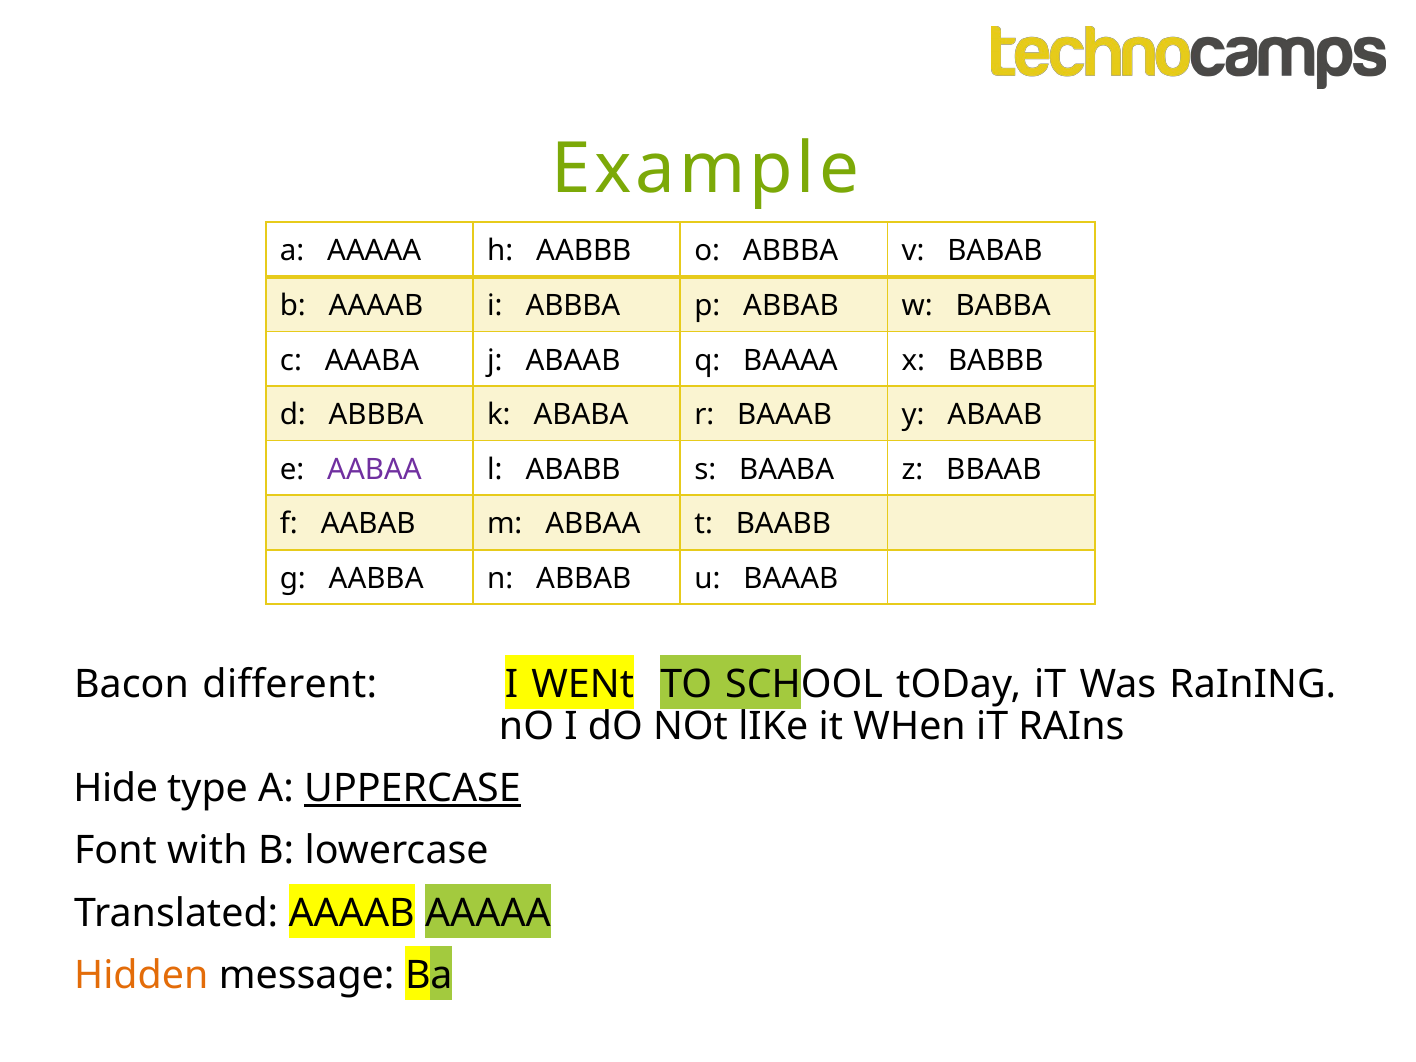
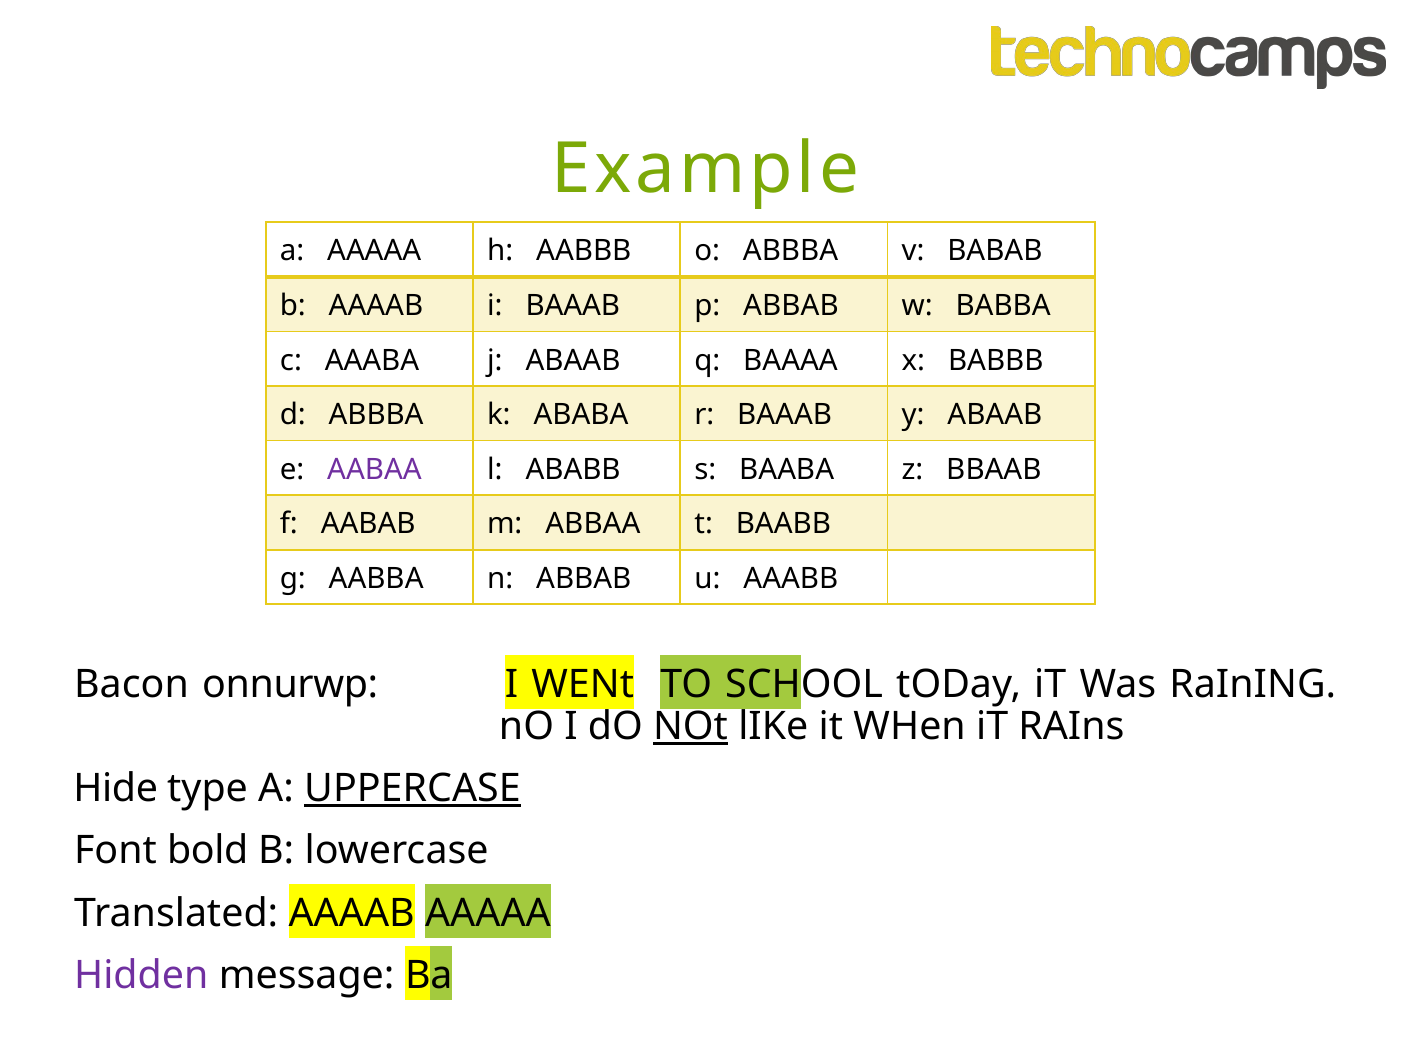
i ABBBA: ABBBA -> BAAAB
u BAAAB: BAAAB -> AAABB
different: different -> onnurwp
NOt underline: none -> present
with: with -> bold
Hidden colour: orange -> purple
